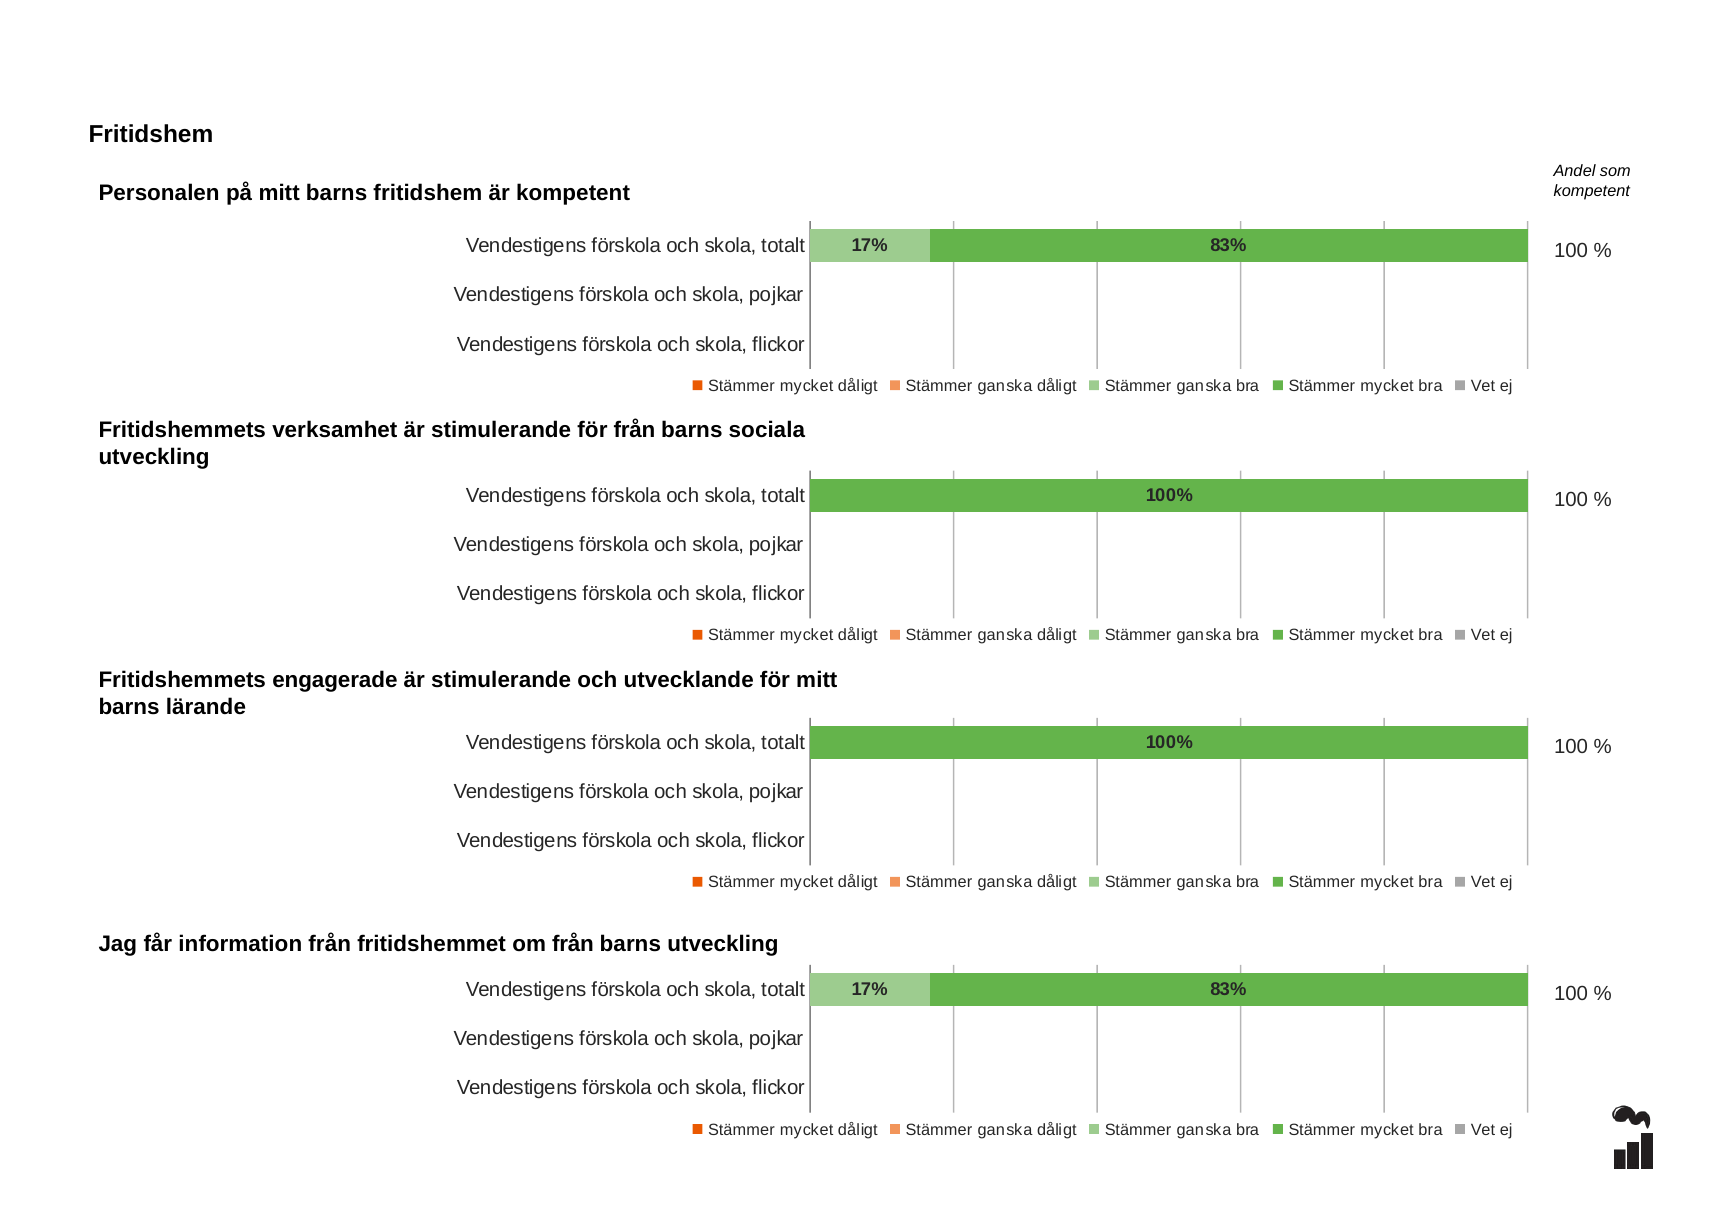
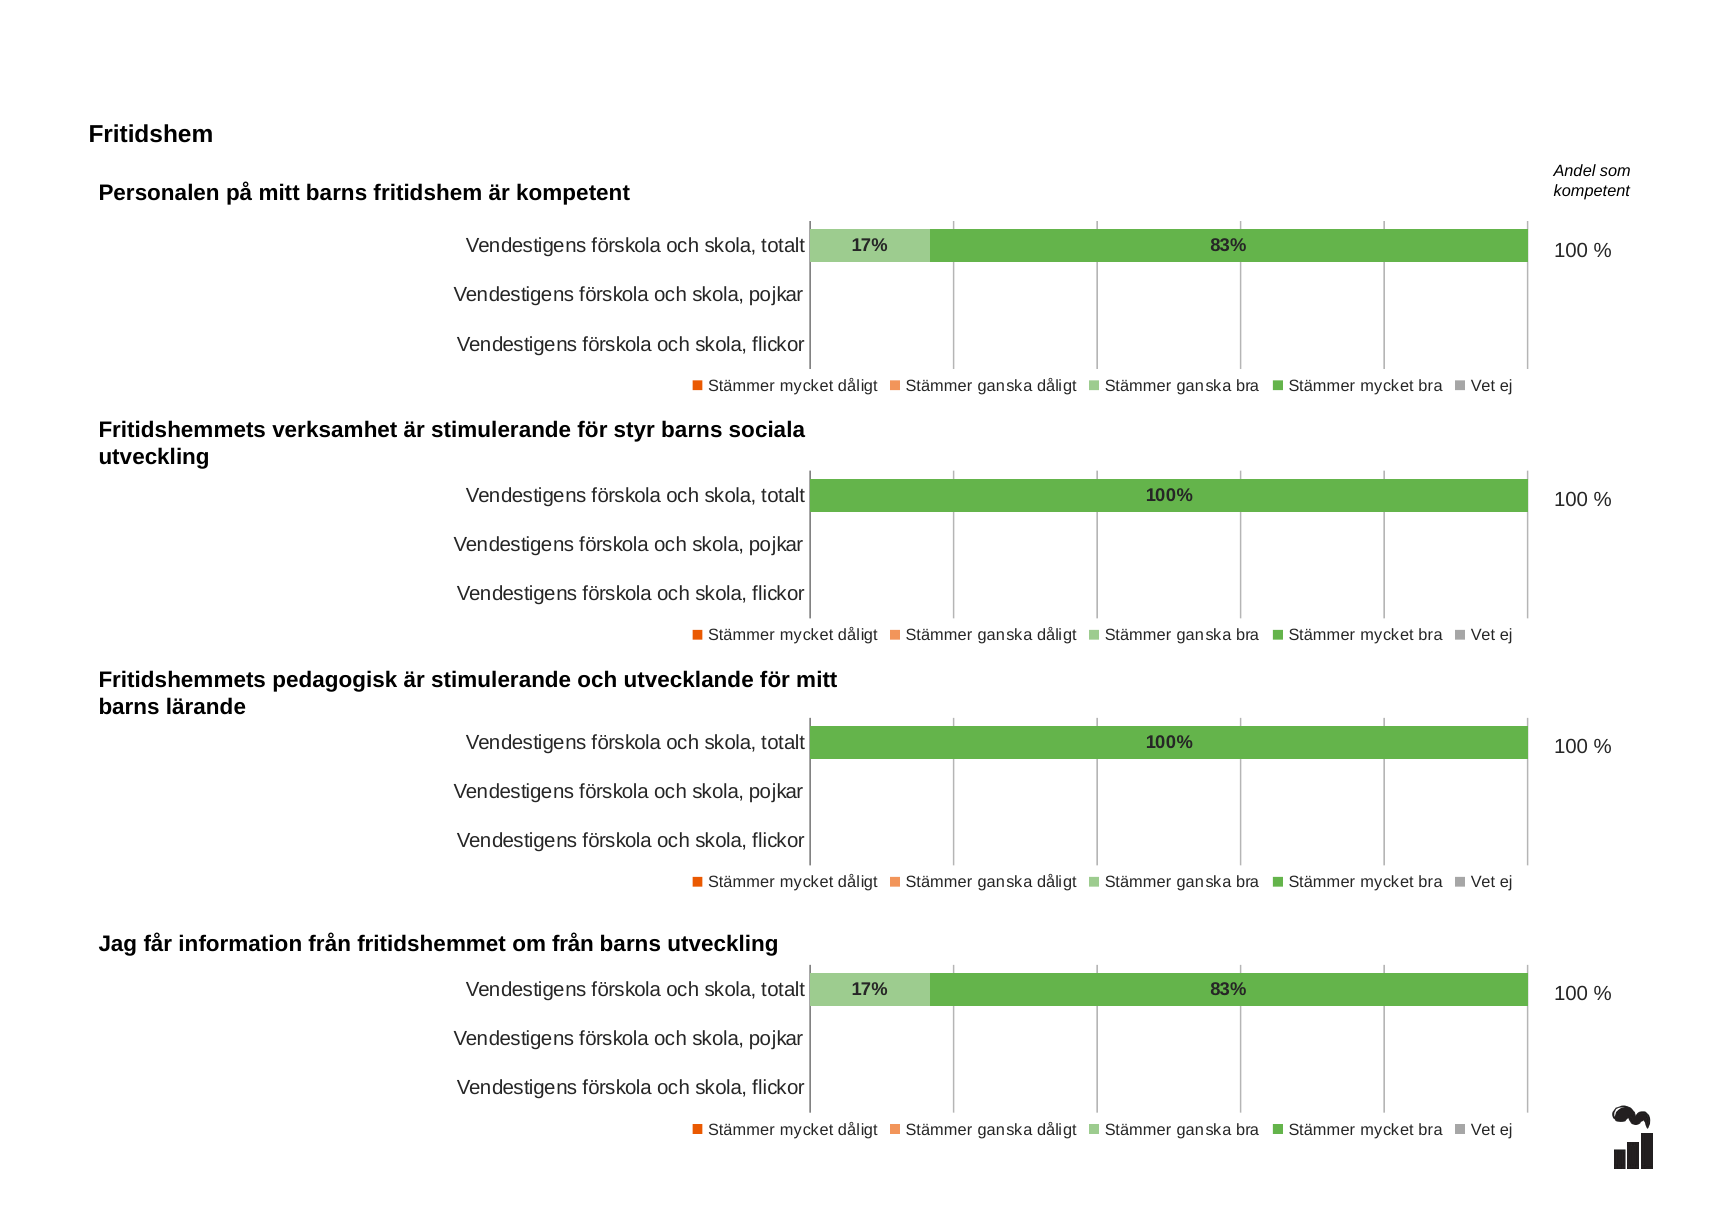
för från: från -> styr
engagerade: engagerade -> pedagogisk
